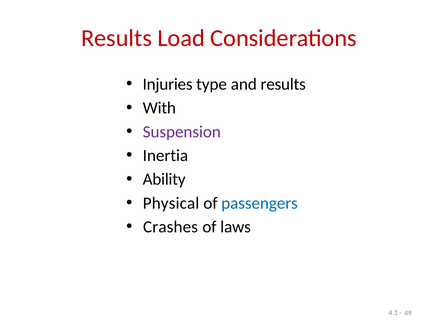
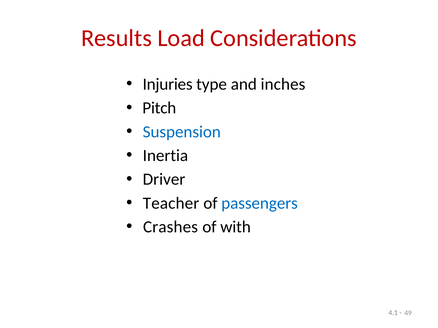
and results: results -> inches
With: With -> Pitch
Suspension colour: purple -> blue
Ability: Ability -> Driver
Physical: Physical -> Teacher
laws: laws -> with
